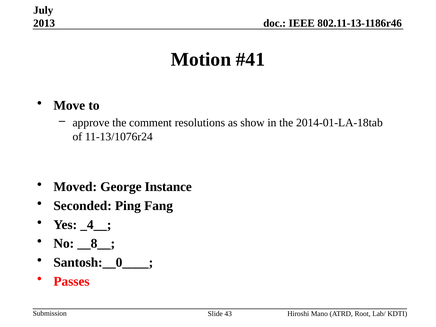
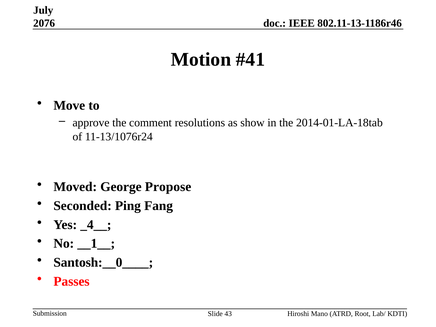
2013: 2013 -> 2076
Instance: Instance -> Propose
__8__: __8__ -> __1__
